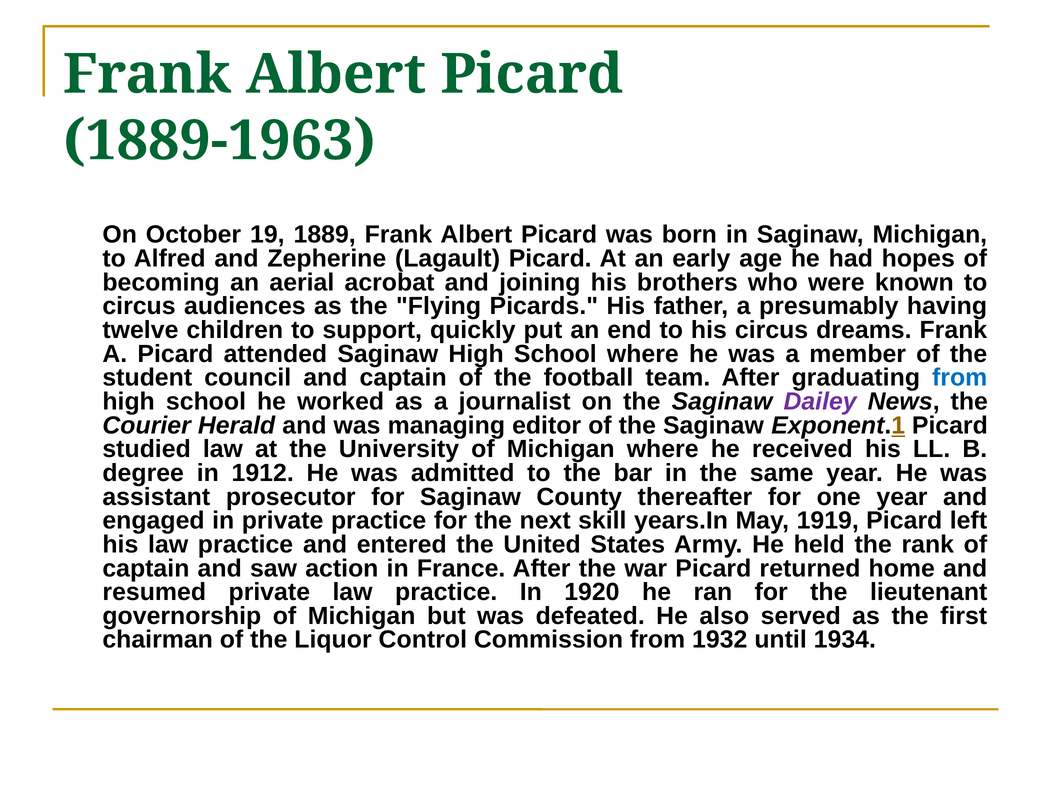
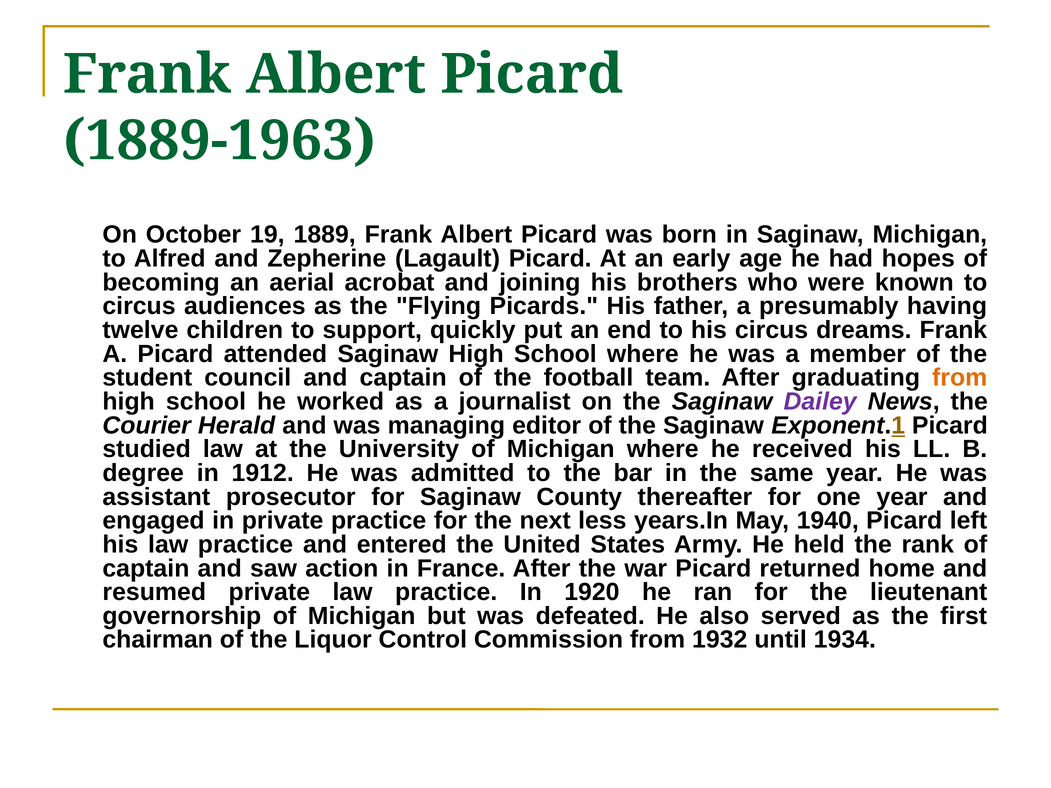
from at (960, 378) colour: blue -> orange
skill: skill -> less
1919: 1919 -> 1940
